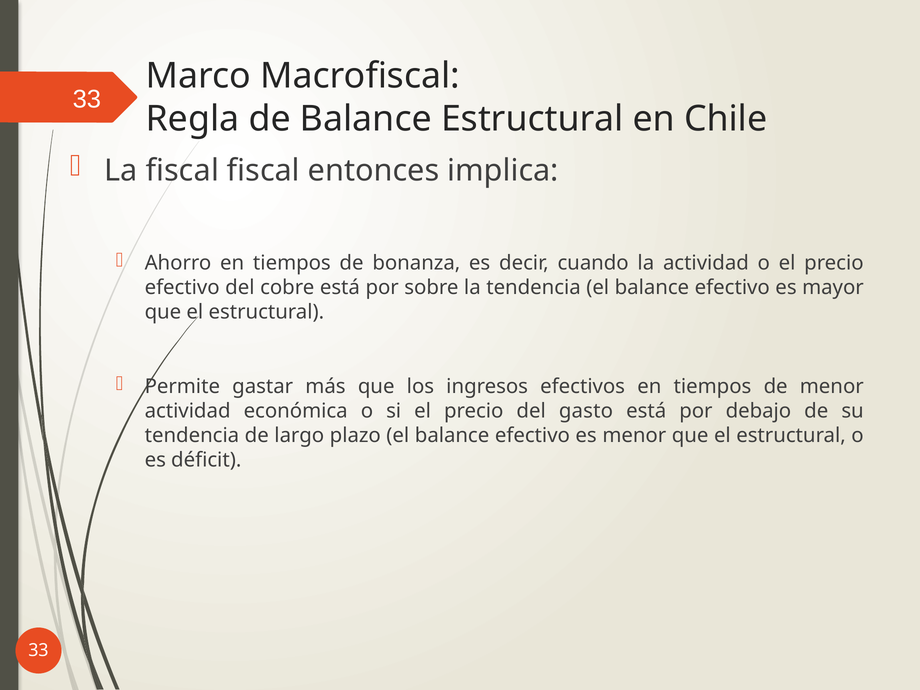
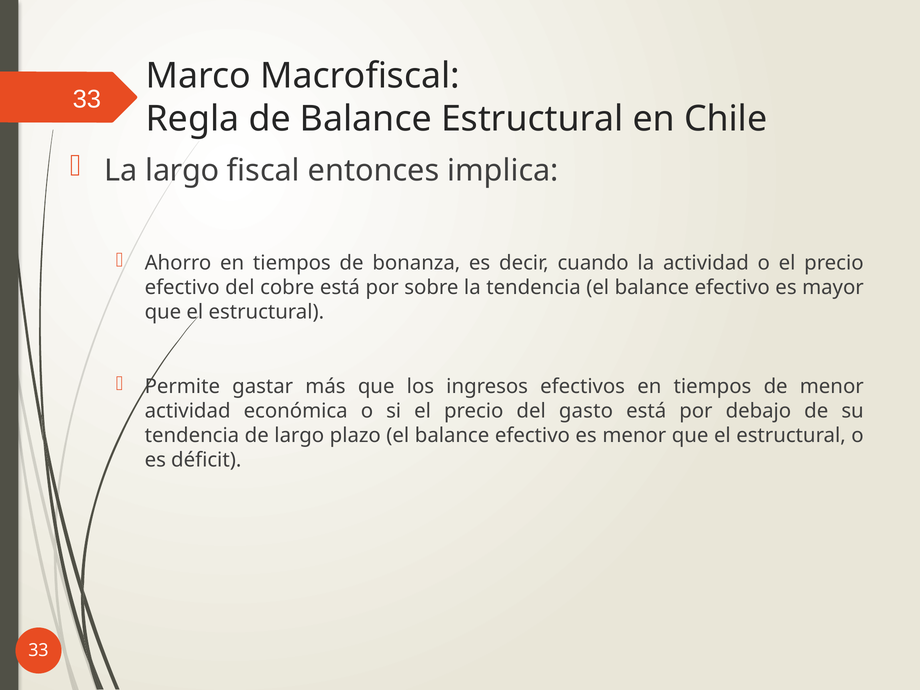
La fiscal: fiscal -> largo
